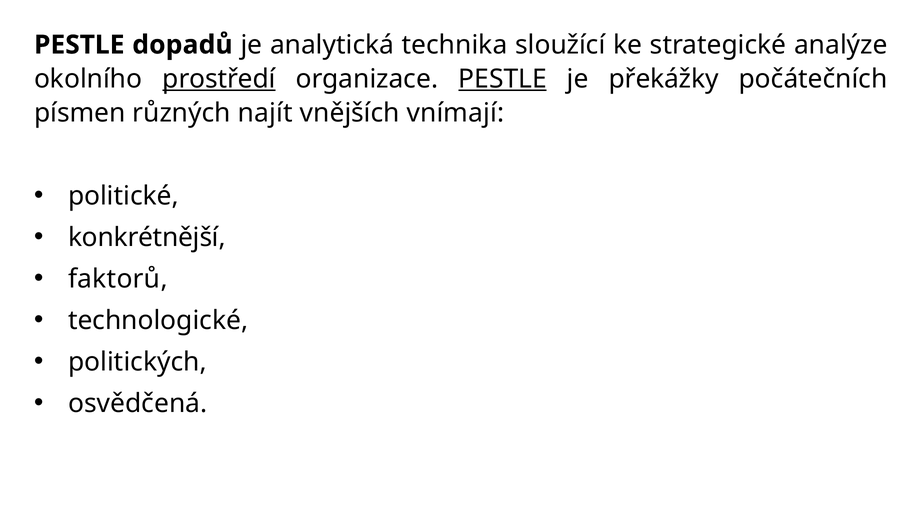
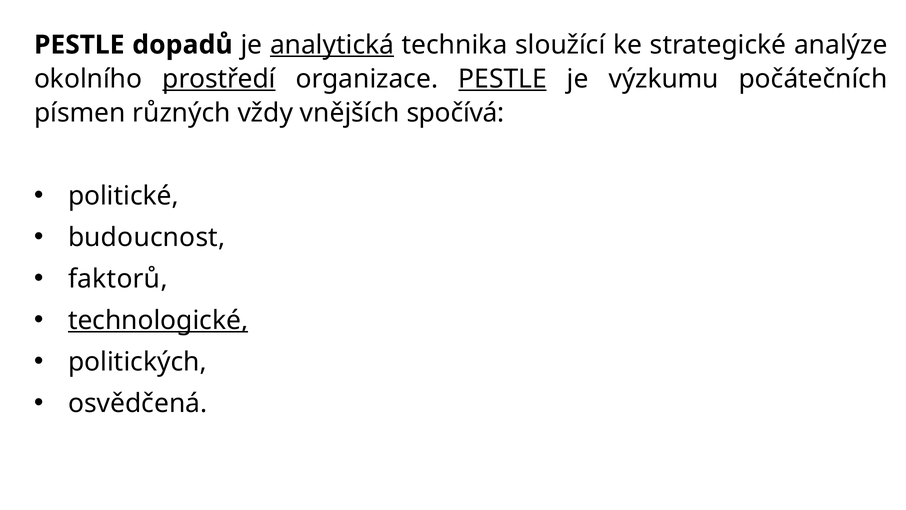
analytická underline: none -> present
překážky: překážky -> výzkumu
najít: najít -> vždy
vnímají: vnímají -> spočívá
konkrétnější: konkrétnější -> budoucnost
technologické underline: none -> present
